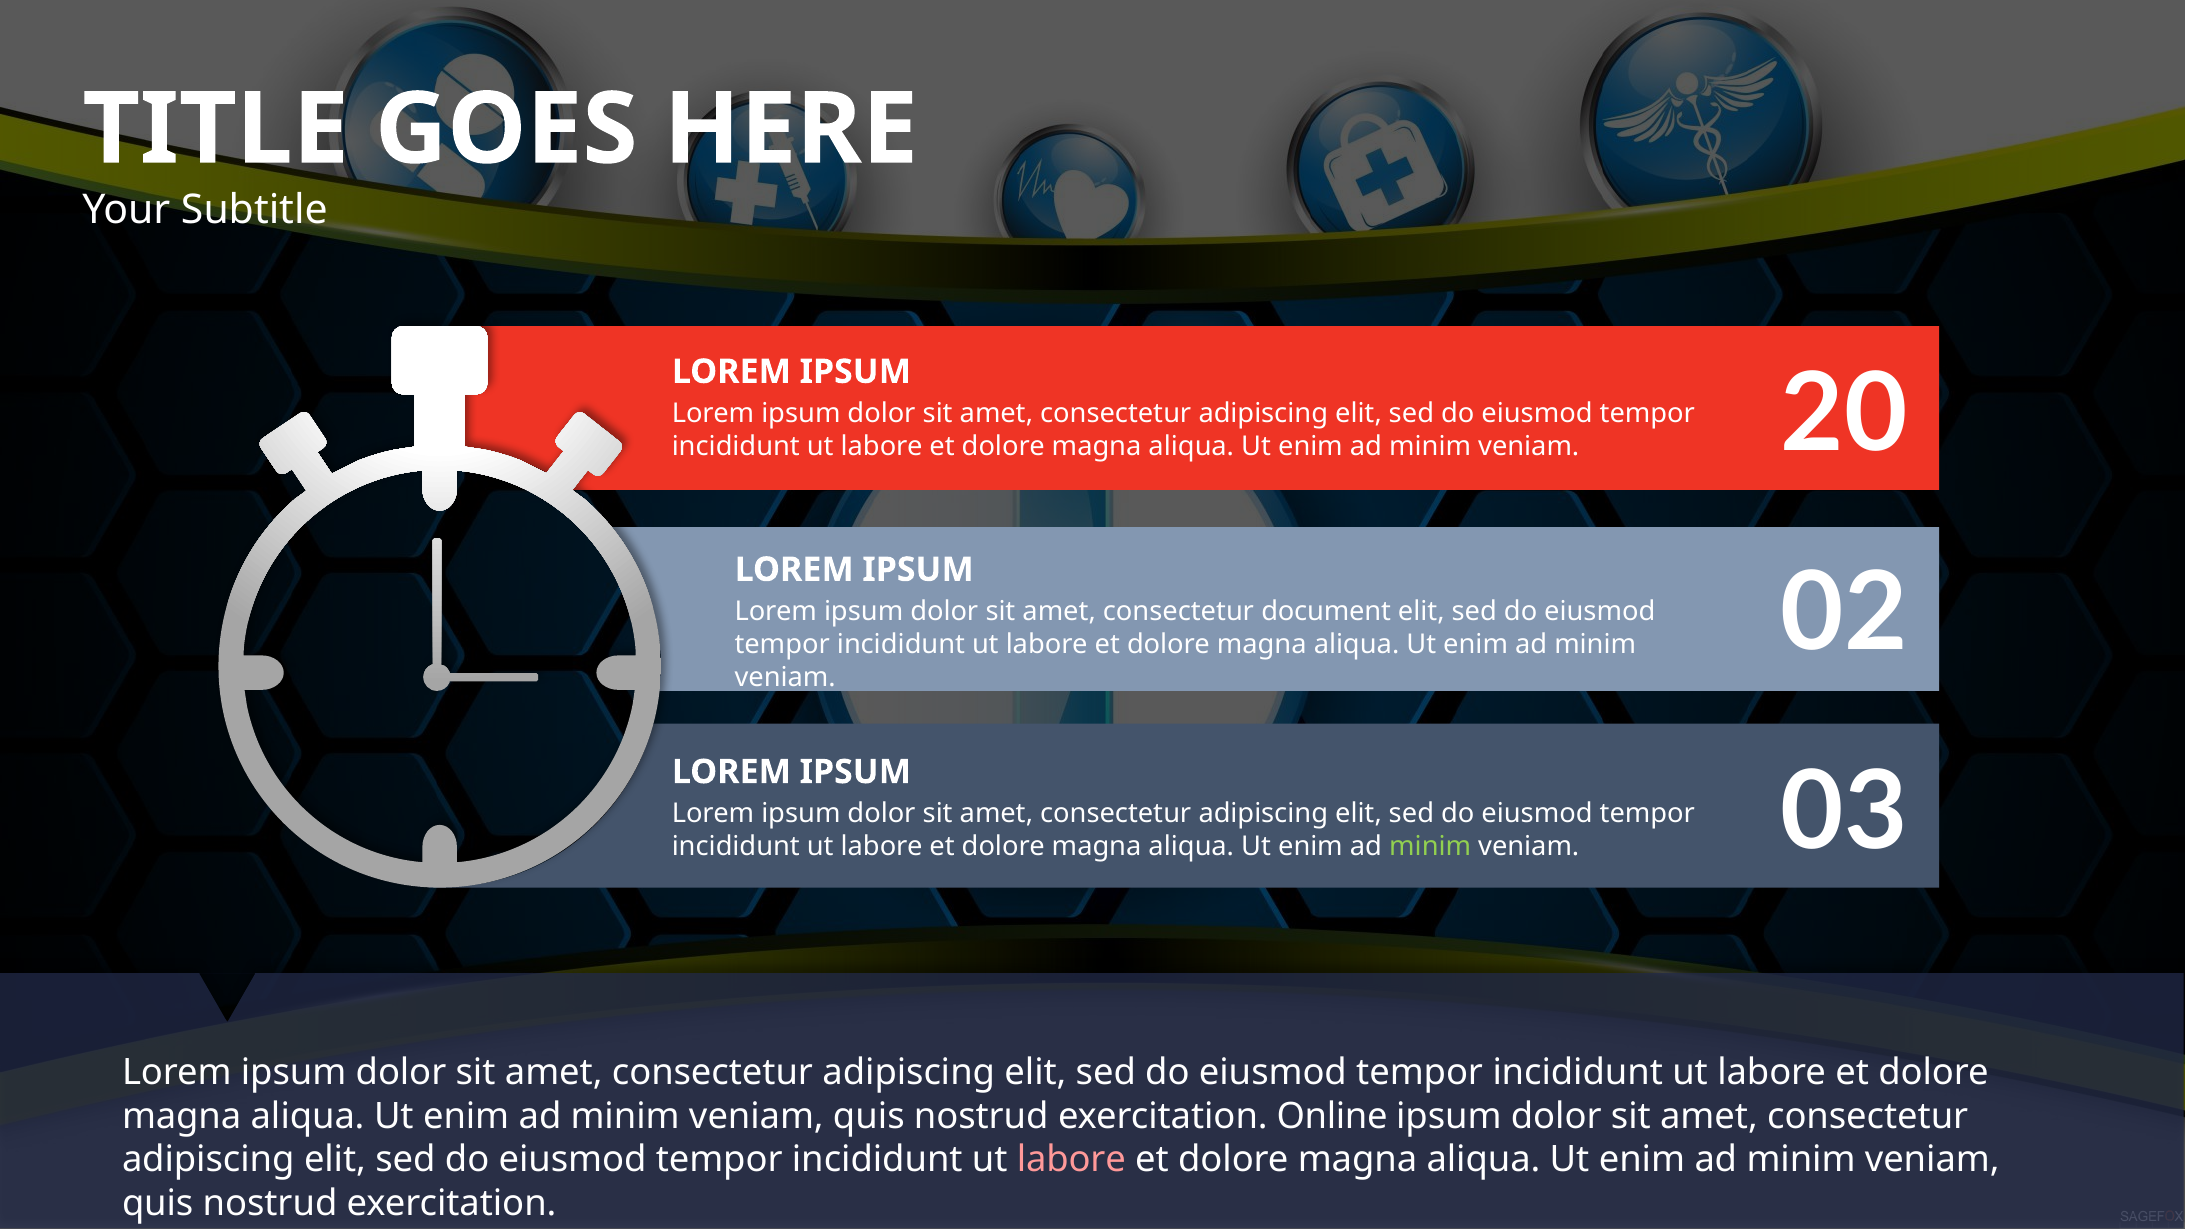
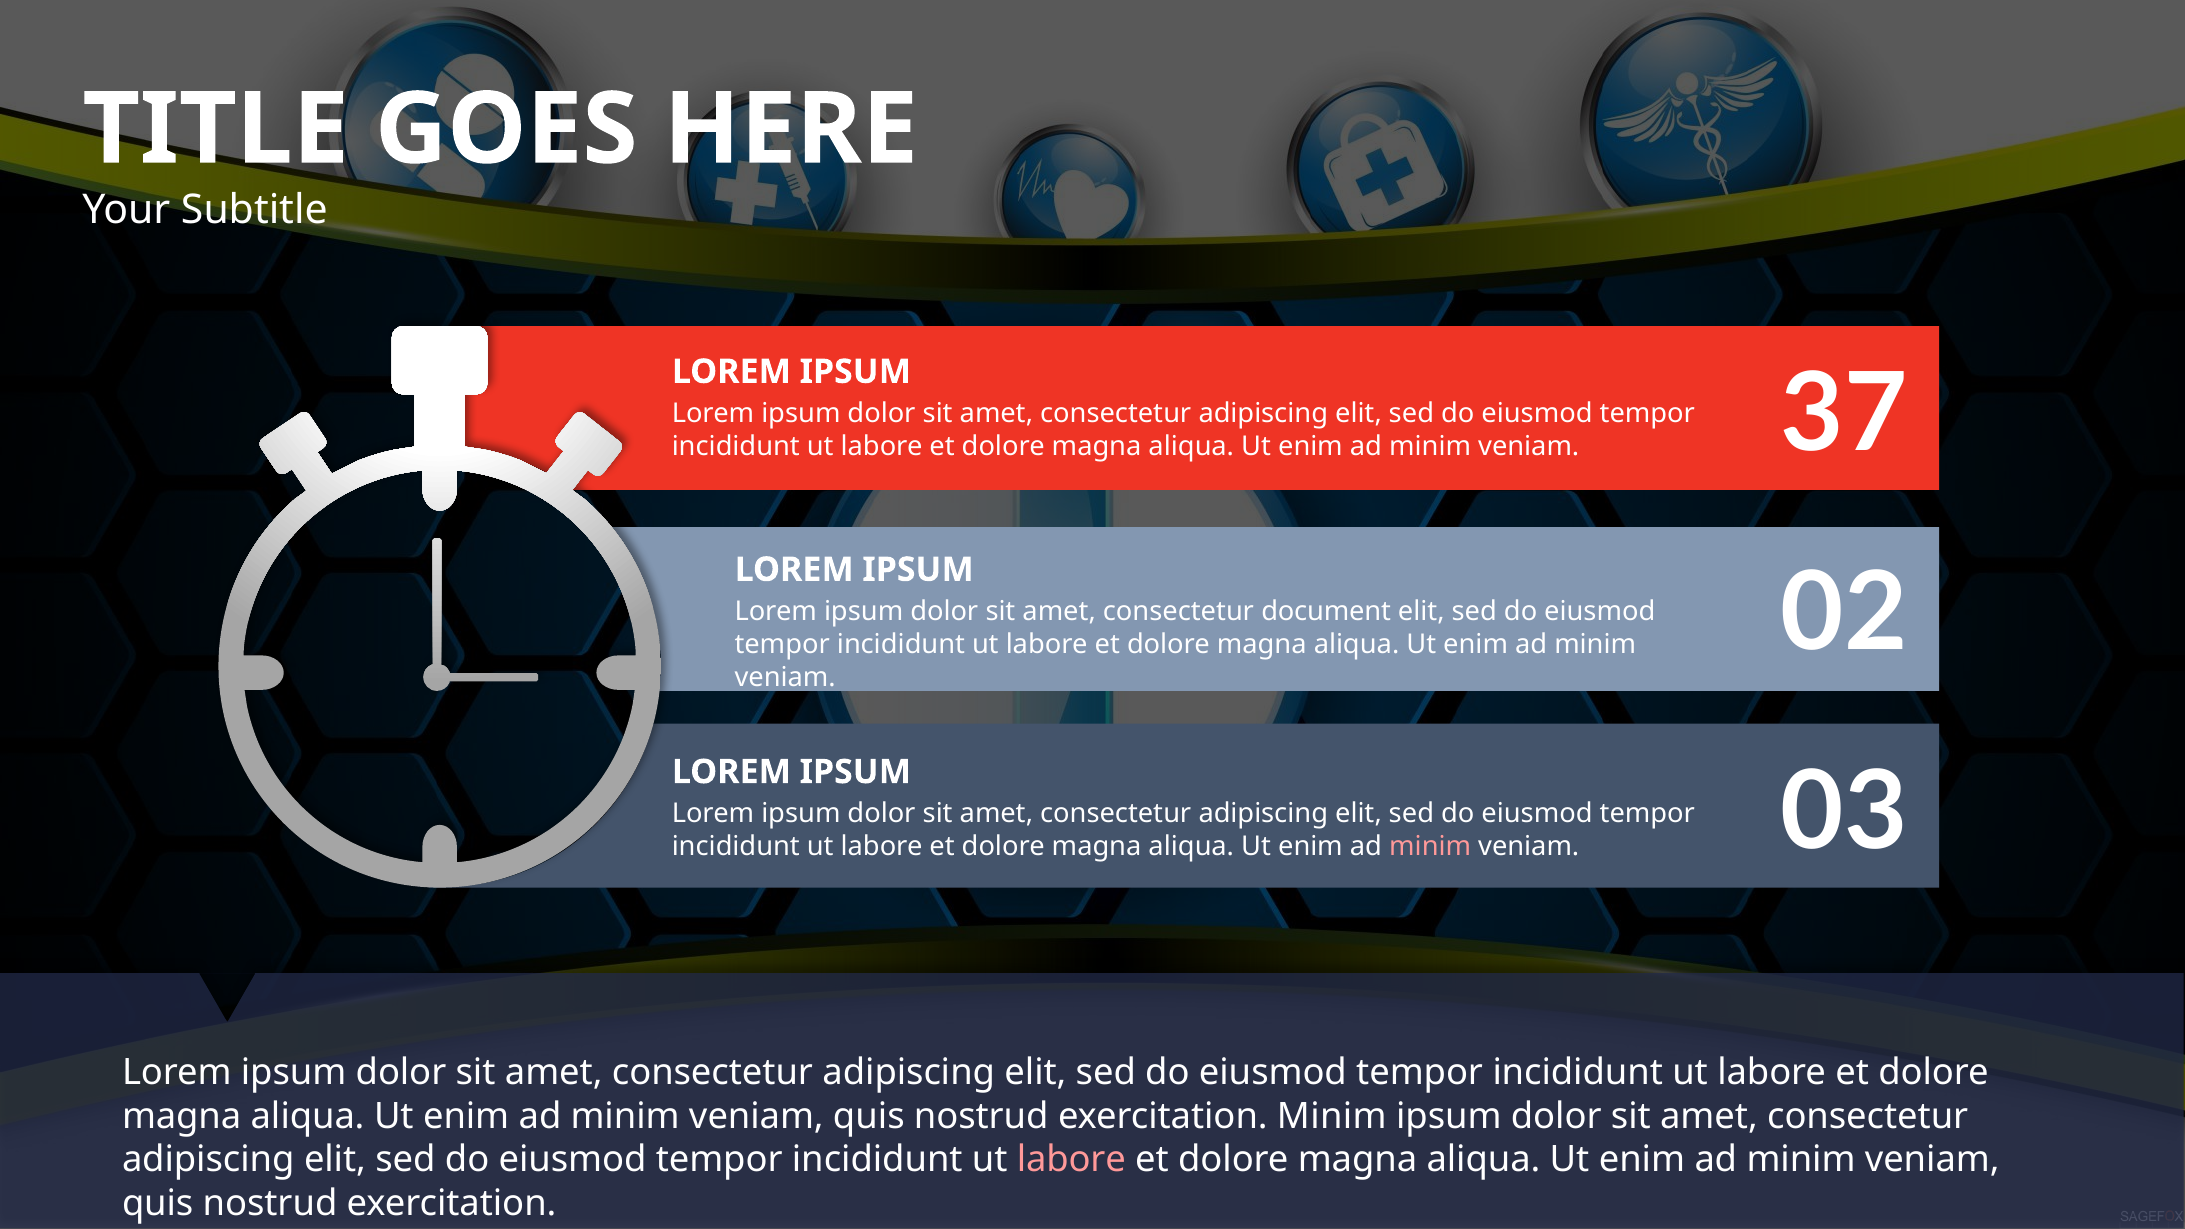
20: 20 -> 37
minim at (1430, 847) colour: light green -> pink
exercitation Online: Online -> Minim
